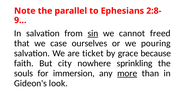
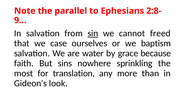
pouring: pouring -> baptism
ticket: ticket -> water
city: city -> sins
souls: souls -> most
immersion: immersion -> translation
more underline: present -> none
